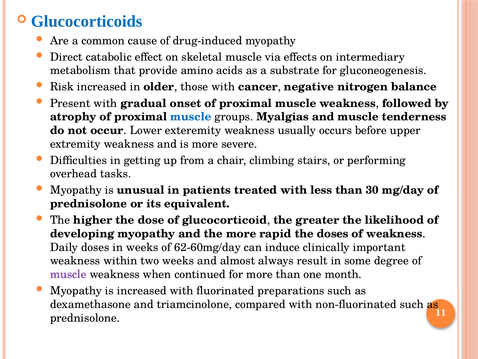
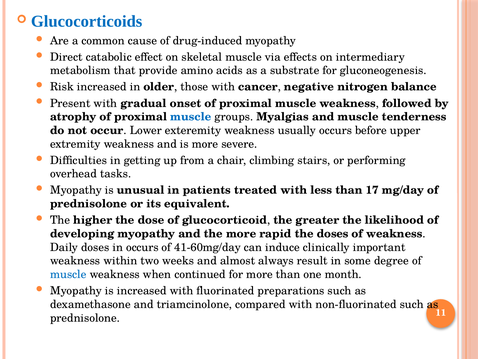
30: 30 -> 17
in weeks: weeks -> occurs
62-60mg/day: 62-60mg/day -> 41-60mg/day
muscle at (68, 274) colour: purple -> blue
